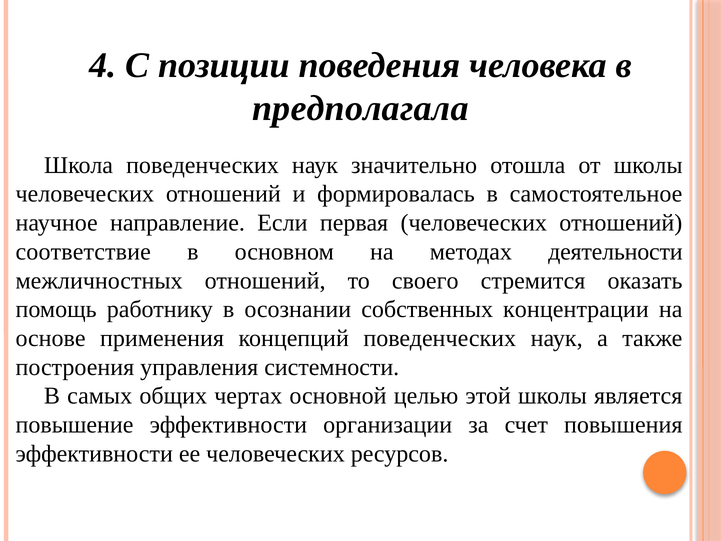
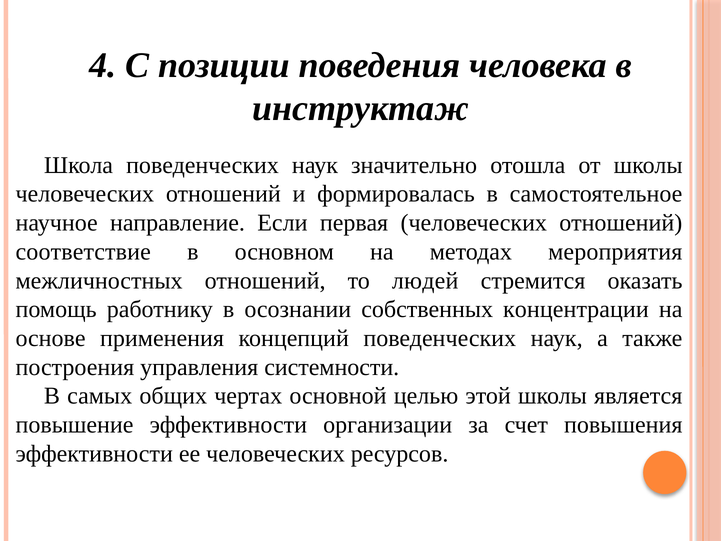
предполагала: предполагала -> инструктаж
деятельности: деятельности -> мероприятия
своего: своего -> людей
